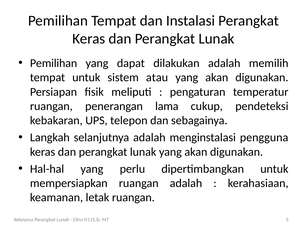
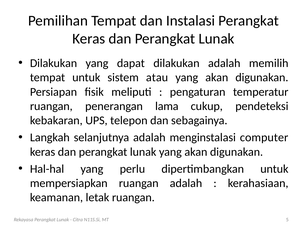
Pemilihan at (54, 63): Pemilihan -> Dilakukan
pengguna: pengguna -> computer
